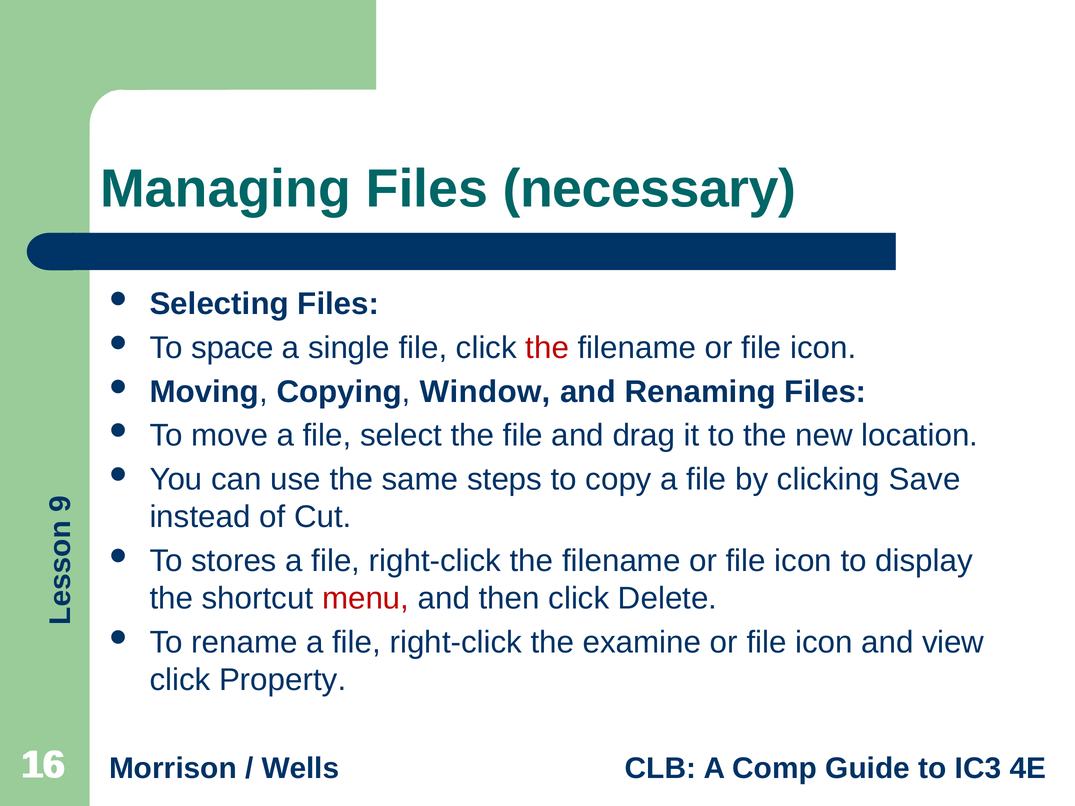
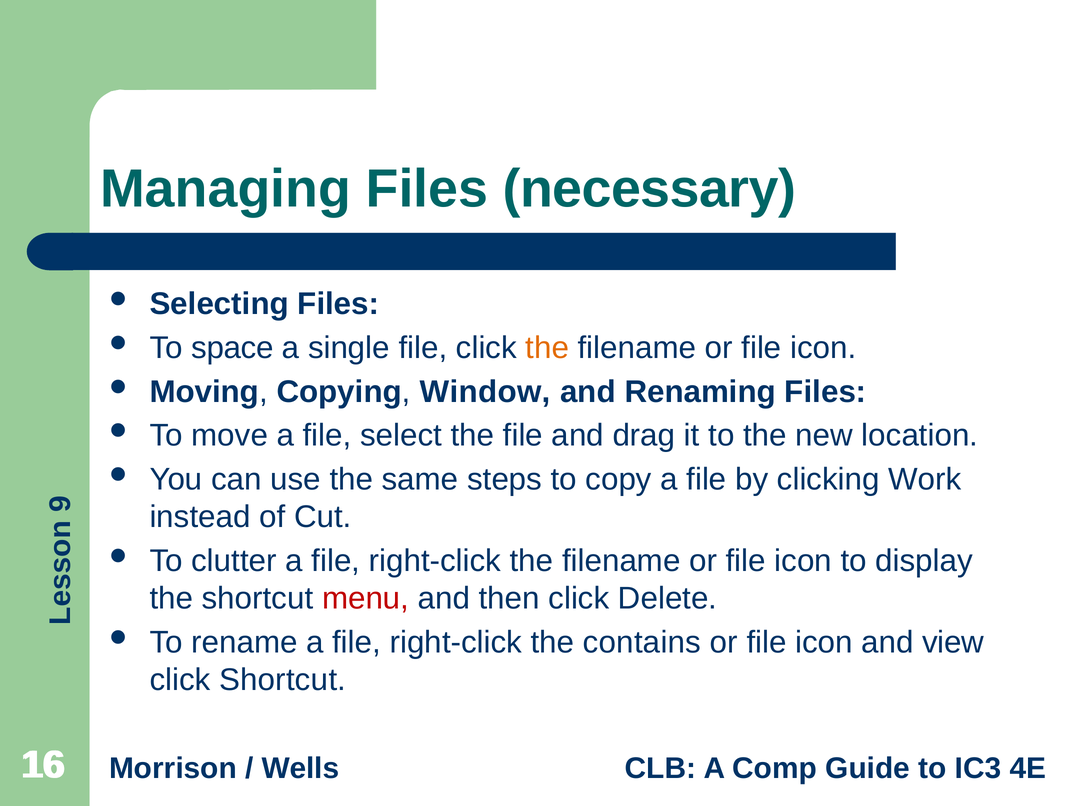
the at (547, 348) colour: red -> orange
Save: Save -> Work
stores: stores -> clutter
examine: examine -> contains
click Property: Property -> Shortcut
